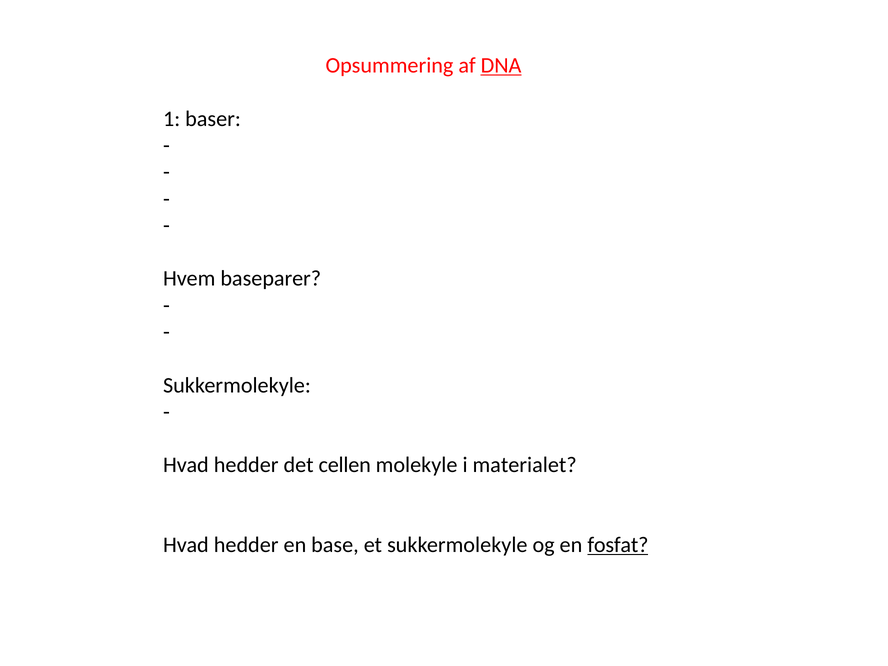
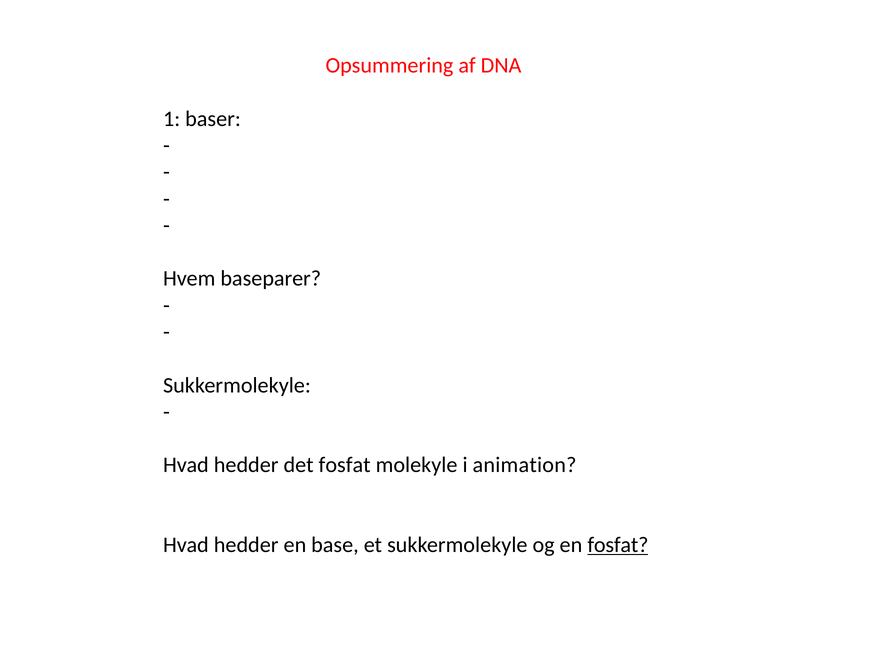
DNA underline: present -> none
det cellen: cellen -> fosfat
materialet: materialet -> animation
